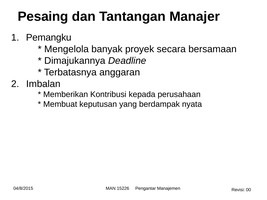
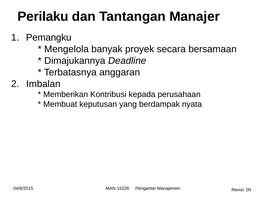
Pesaing: Pesaing -> Perilaku
